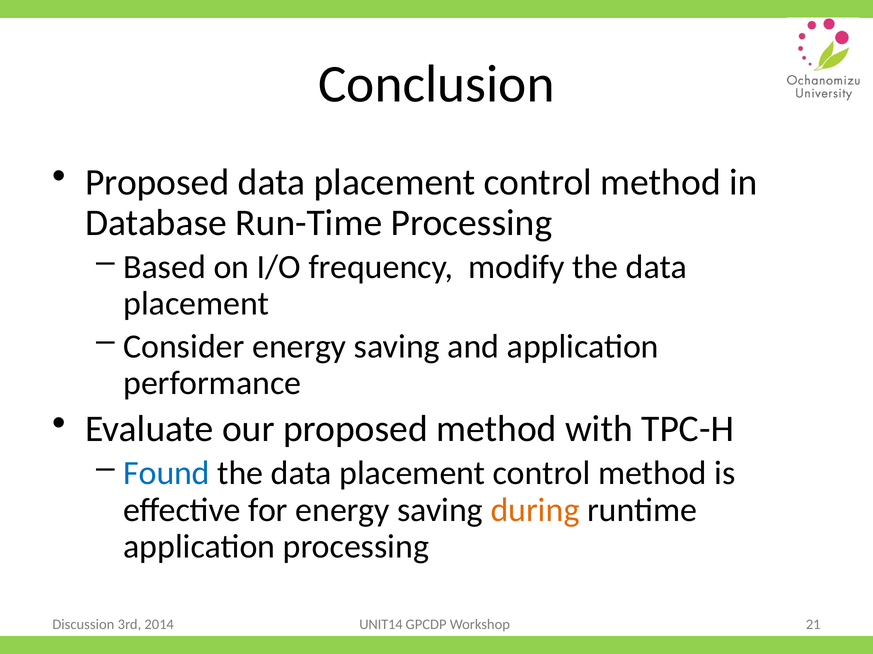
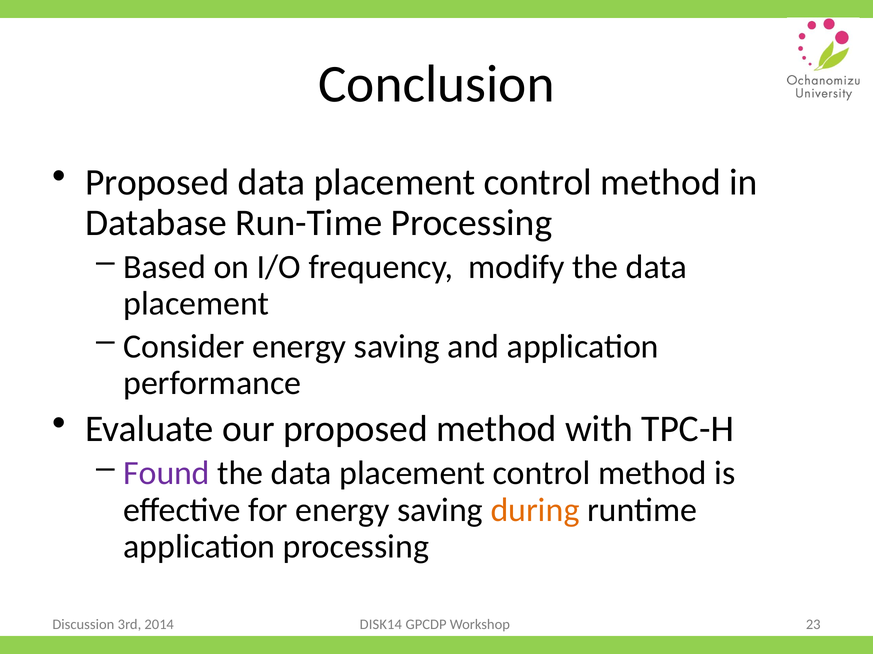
Found colour: blue -> purple
UNIT14: UNIT14 -> DISK14
21: 21 -> 23
